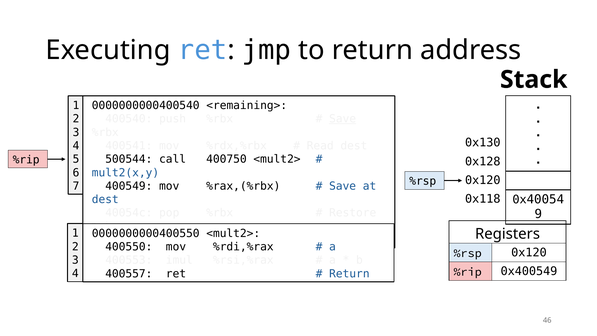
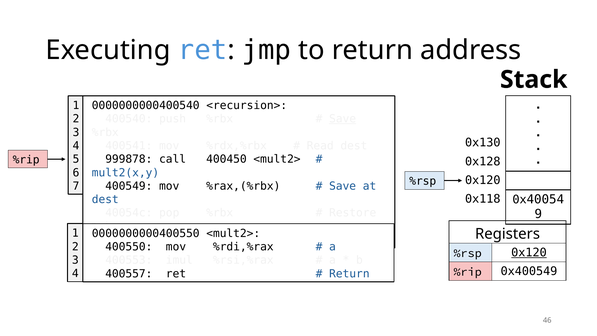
<remaining>: <remaining> -> <recursion>
500544: 500544 -> 999878
400750: 400750 -> 400450
0x120 at (529, 252) underline: none -> present
